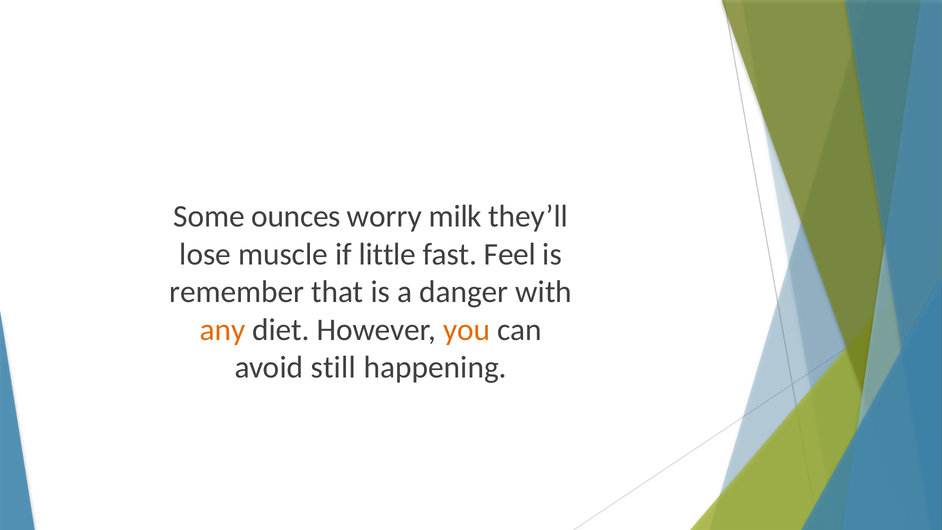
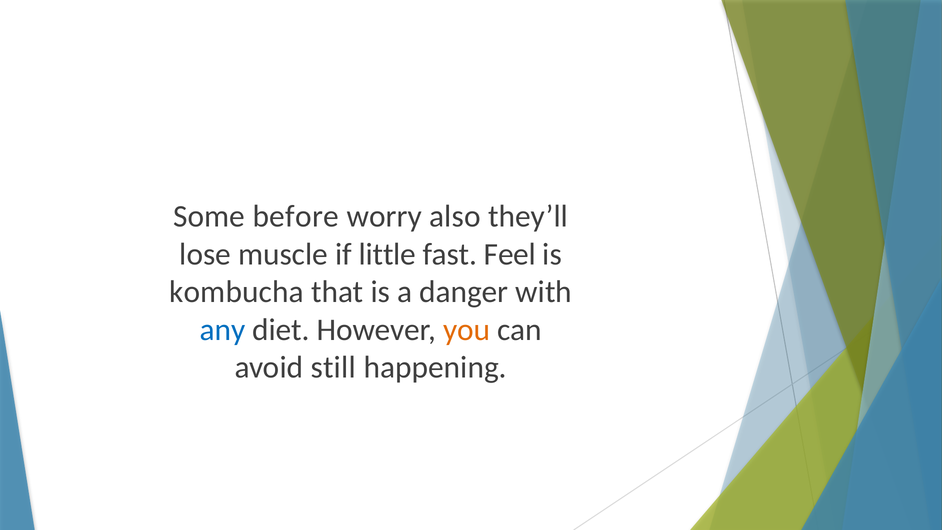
ounces: ounces -> before
milk: milk -> also
remember: remember -> kombucha
any colour: orange -> blue
